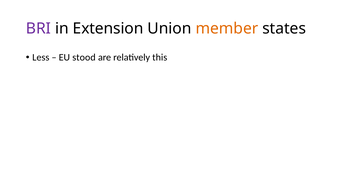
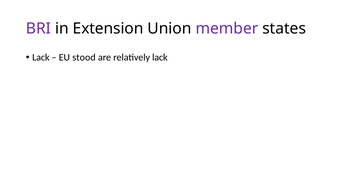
member colour: orange -> purple
Less at (41, 57): Less -> Lack
relatively this: this -> lack
